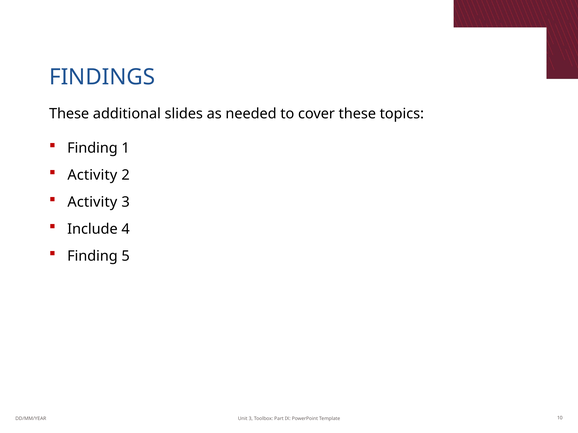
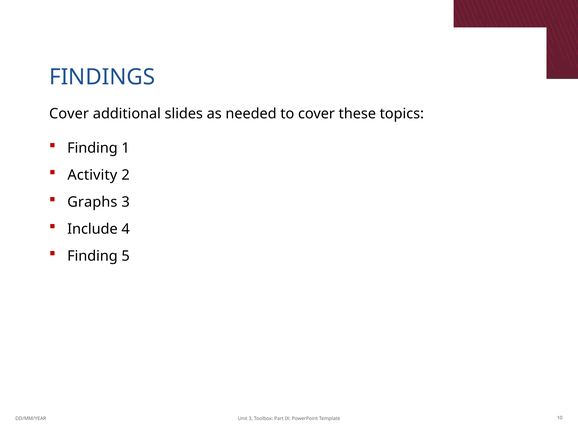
These at (69, 114): These -> Cover
Activity at (92, 202): Activity -> Graphs
